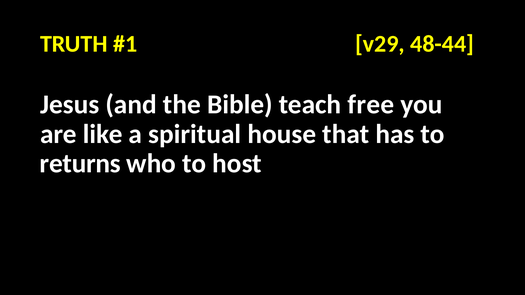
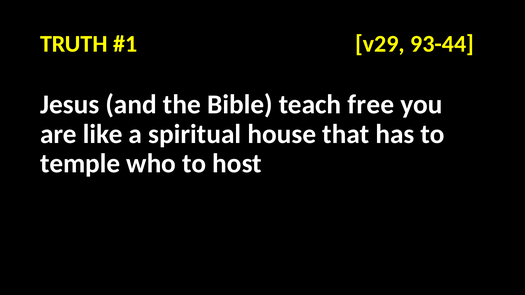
48-44: 48-44 -> 93-44
returns: returns -> temple
